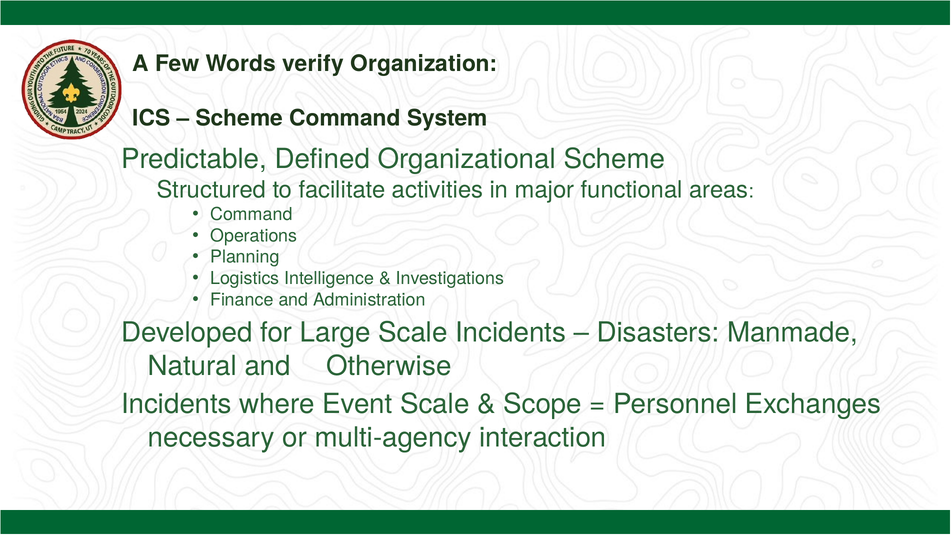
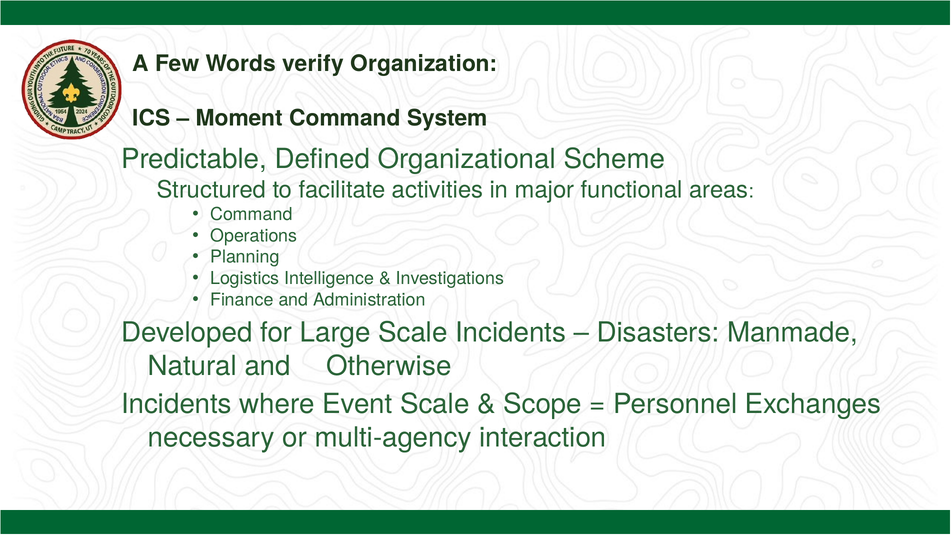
Scheme at (239, 118): Scheme -> Moment
